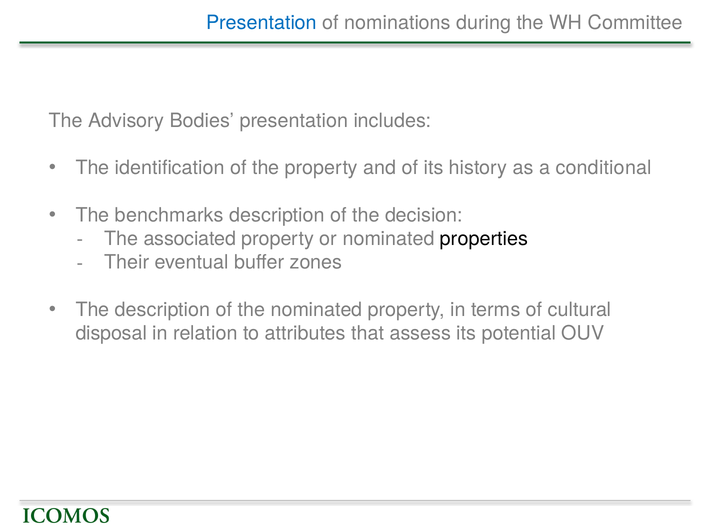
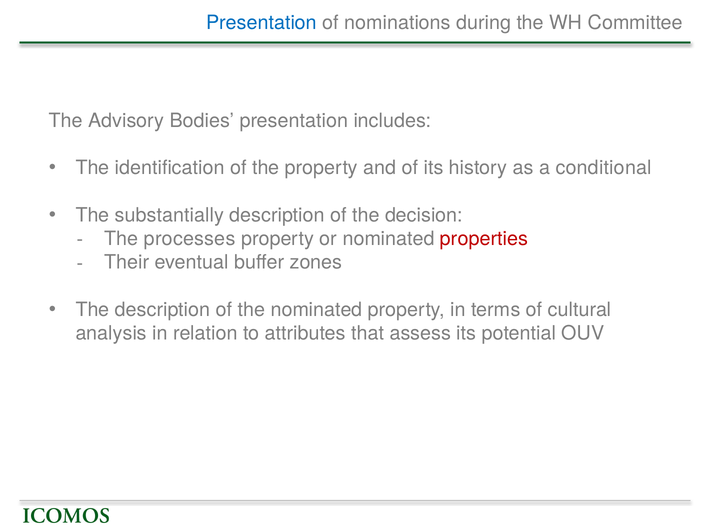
benchmarks: benchmarks -> substantially
associated: associated -> processes
properties colour: black -> red
disposal: disposal -> analysis
